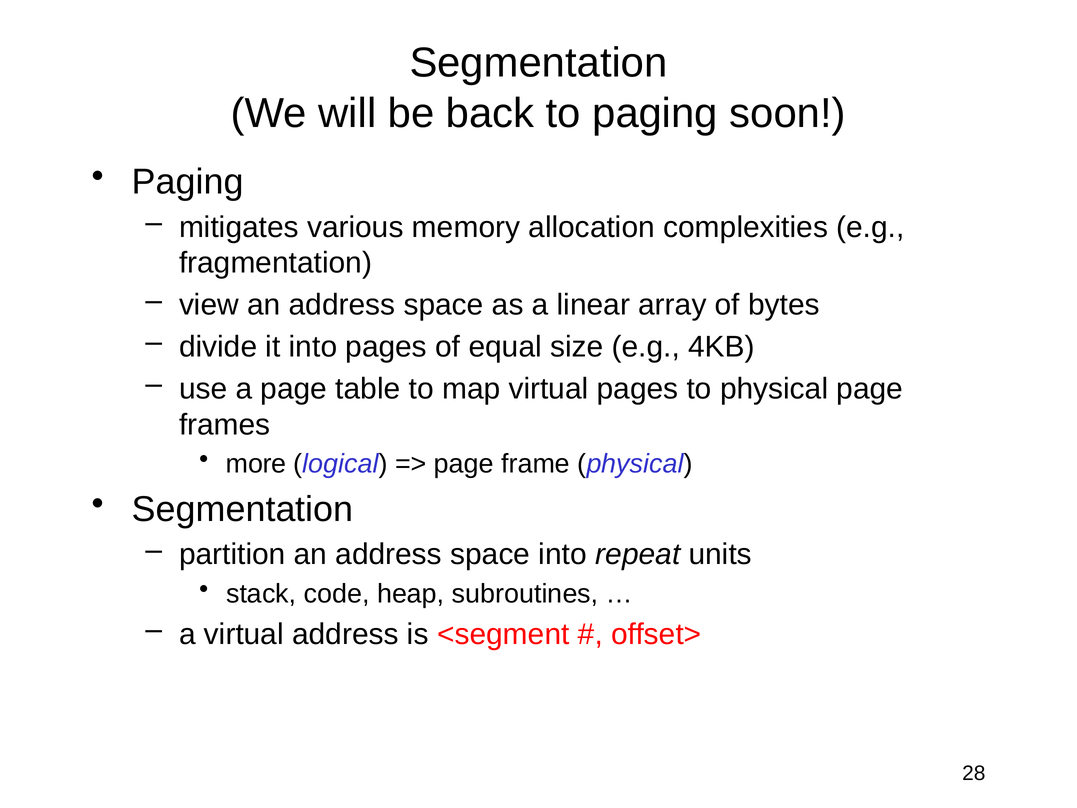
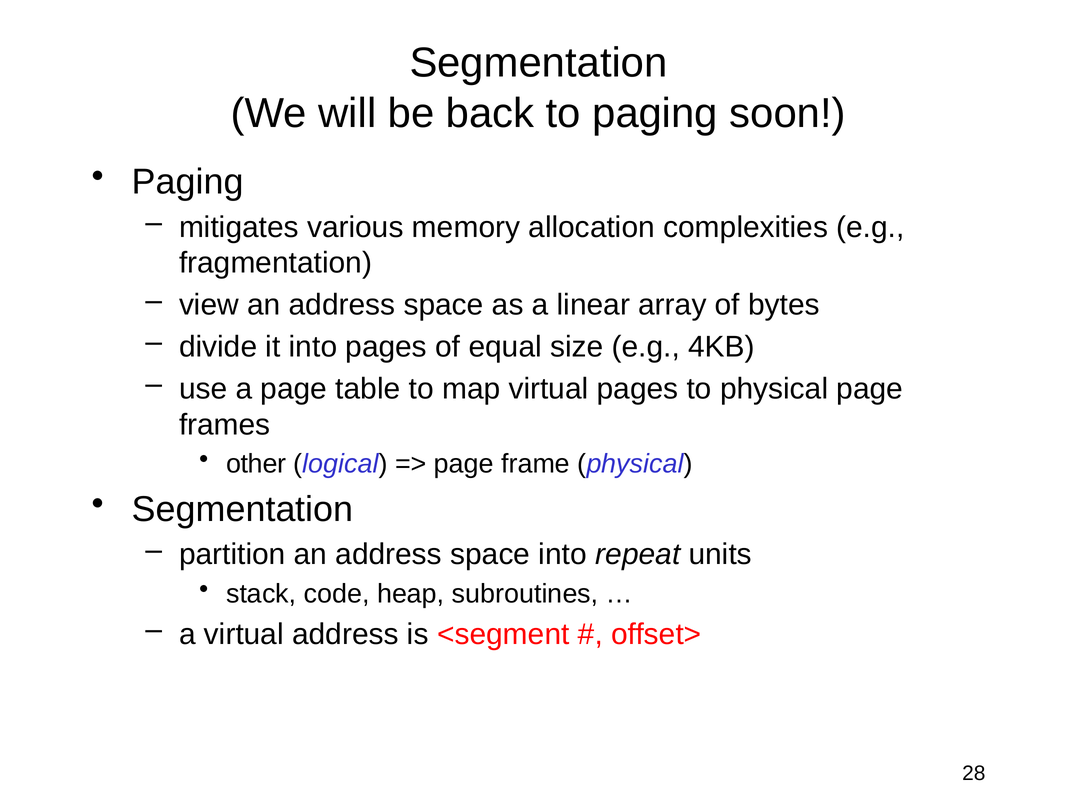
more: more -> other
